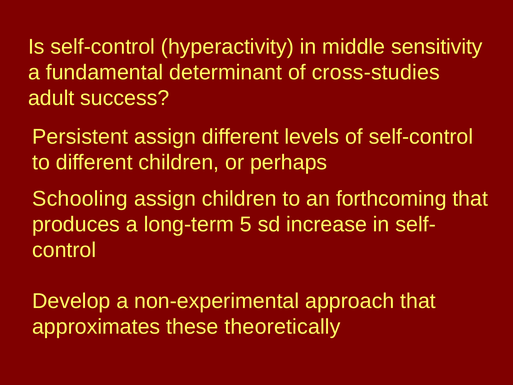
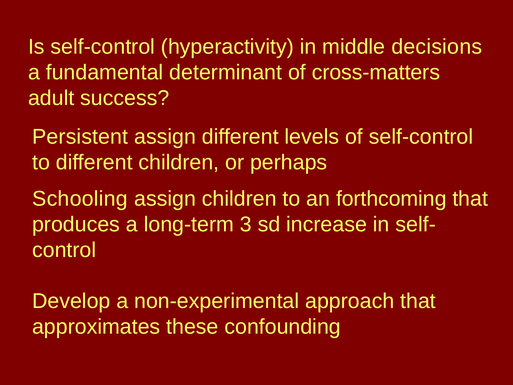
sensitivity: sensitivity -> decisions
cross-studies: cross-studies -> cross-matters
5: 5 -> 3
theoretically: theoretically -> confounding
